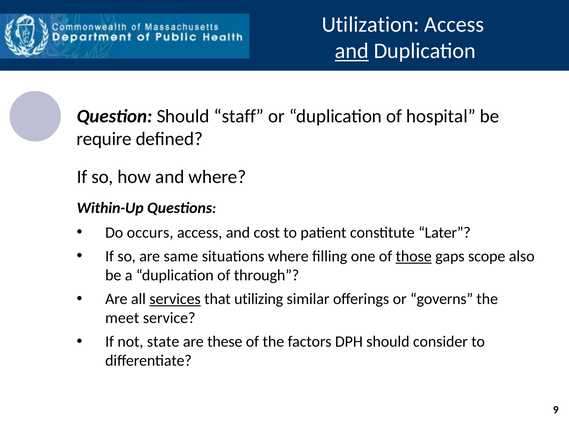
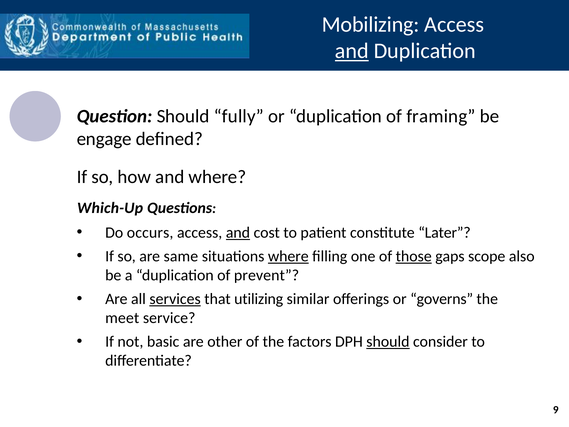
Utilization: Utilization -> Mobilizing
staff: staff -> fully
hospital: hospital -> framing
require: require -> engage
Within-Up: Within-Up -> Which-Up
and at (238, 232) underline: none -> present
where at (288, 256) underline: none -> present
through: through -> prevent
state: state -> basic
these: these -> other
should at (388, 342) underline: none -> present
